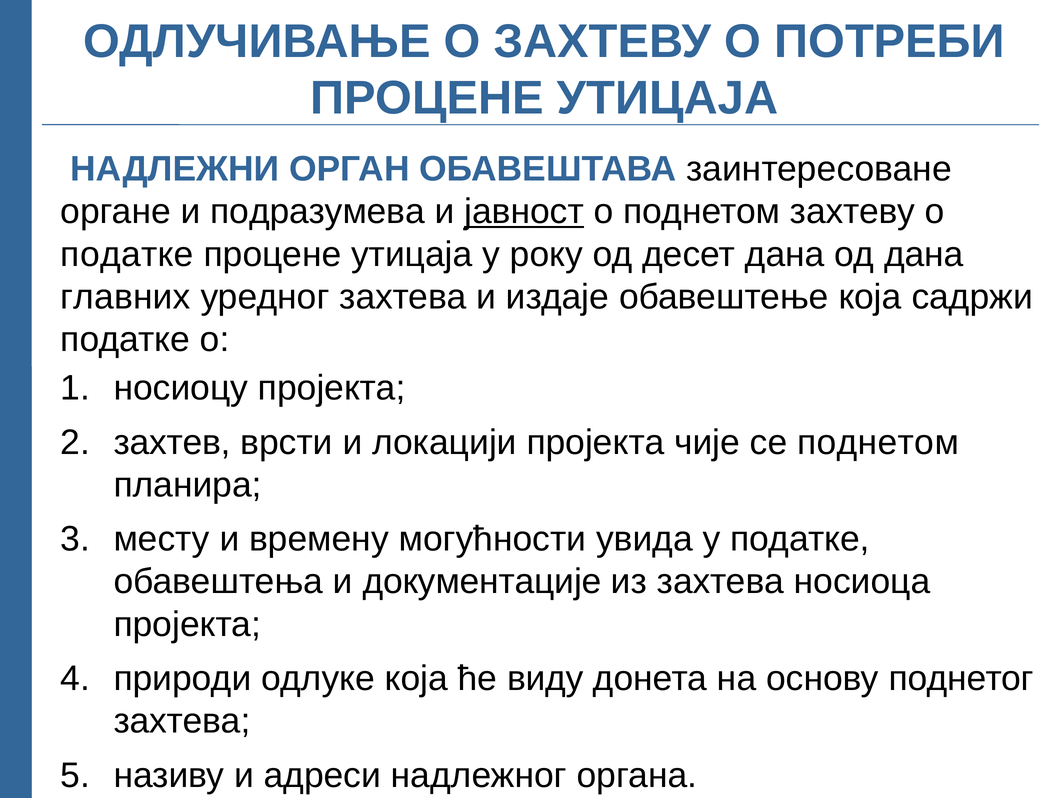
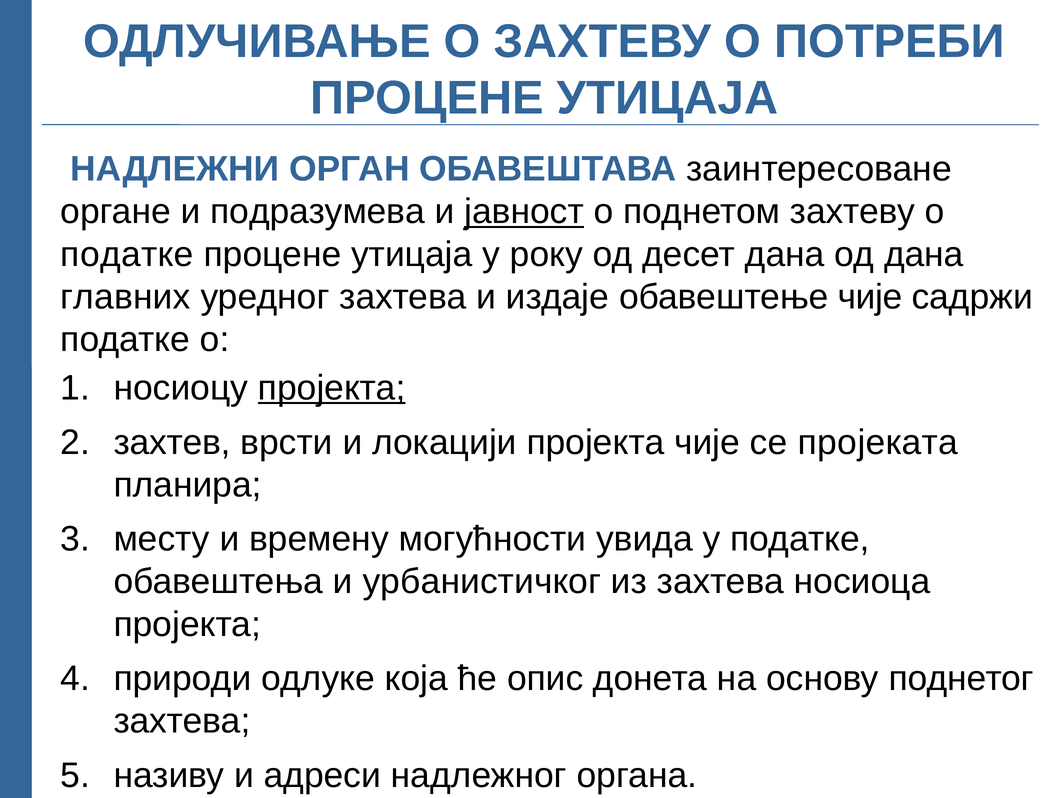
обавештење која: која -> чије
пројекта at (332, 388) underline: none -> present
се поднетом: поднетом -> пројеката
документације: документације -> урбанистичког
виду: виду -> опис
